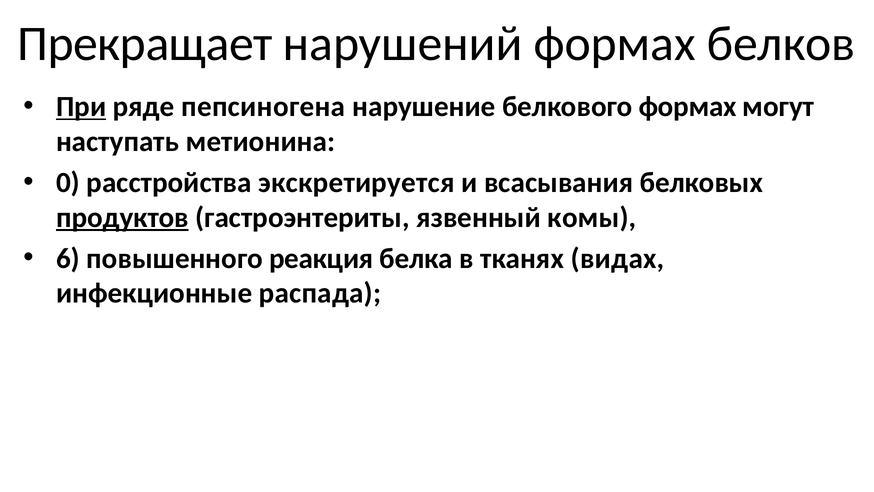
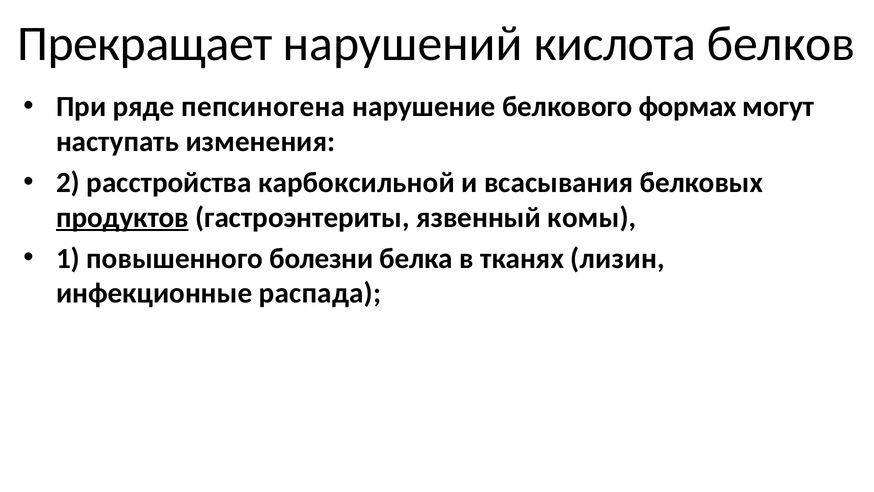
нарушений формах: формах -> кислота
При underline: present -> none
метионина: метионина -> изменения
0: 0 -> 2
экскретируется: экскретируется -> карбоксильной
6: 6 -> 1
реакция: реакция -> болезни
видах: видах -> лизин
